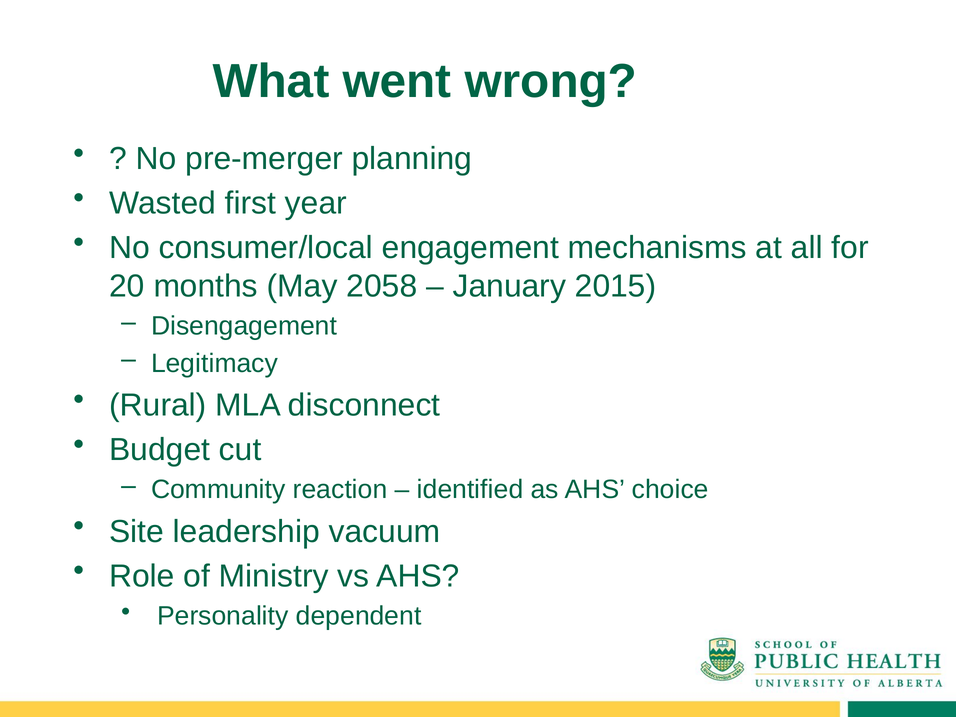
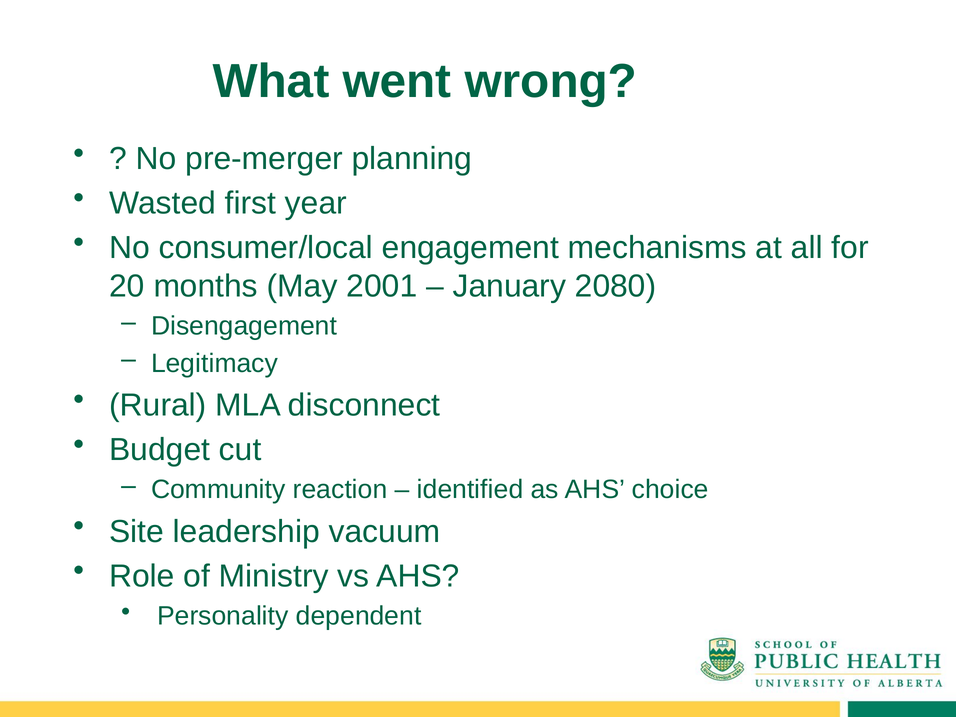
2058: 2058 -> 2001
2015: 2015 -> 2080
